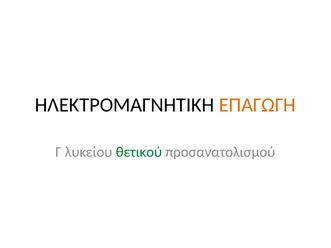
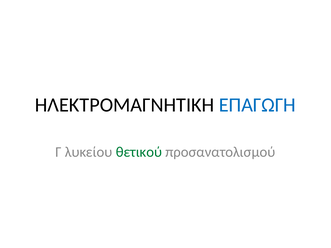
ΕΠΑΓΩΓΗ colour: orange -> blue
